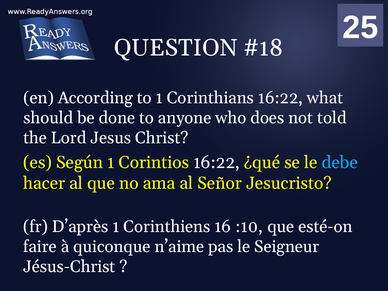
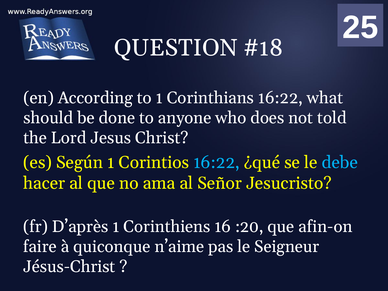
16:22 at (217, 162) colour: white -> light blue
:10: :10 -> :20
esté-on: esté-on -> afin-on
